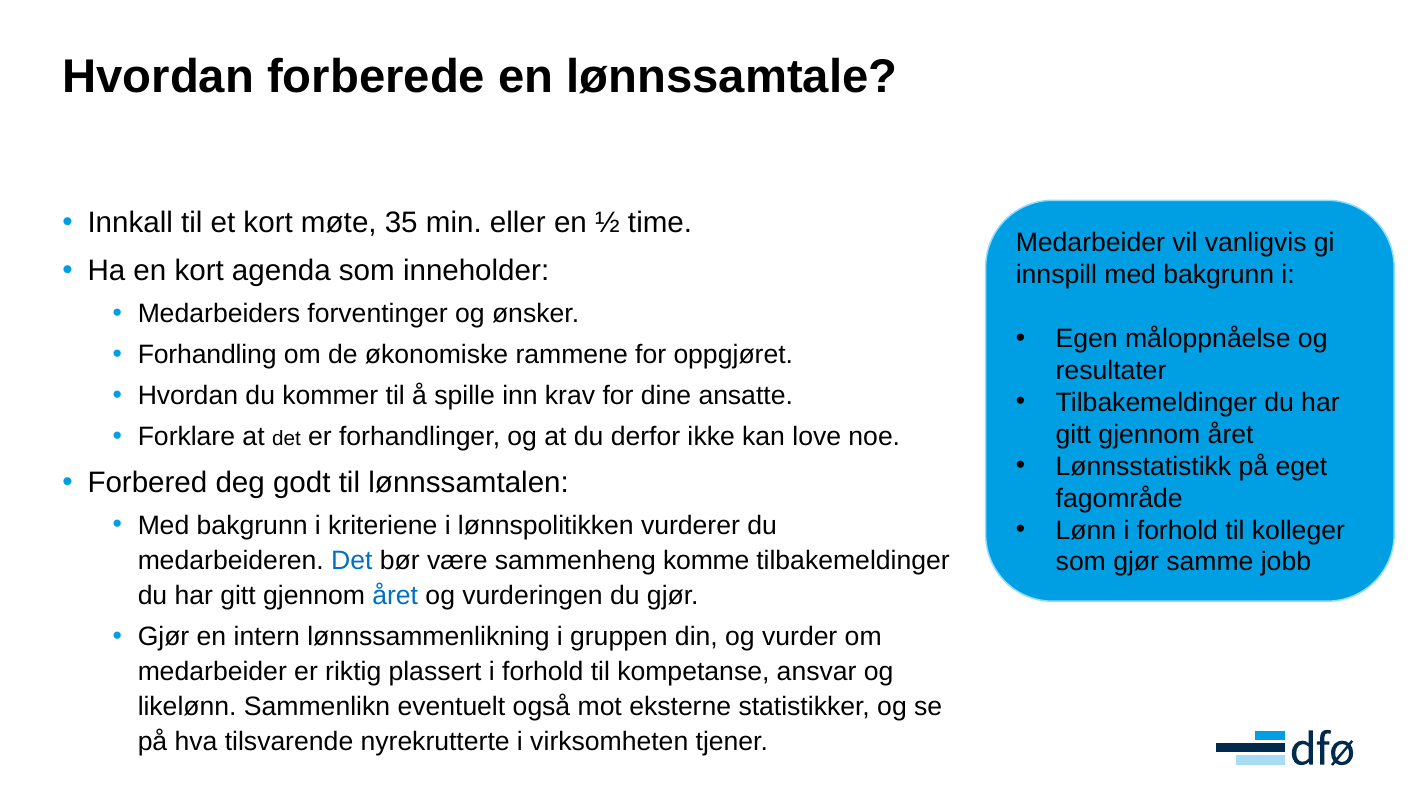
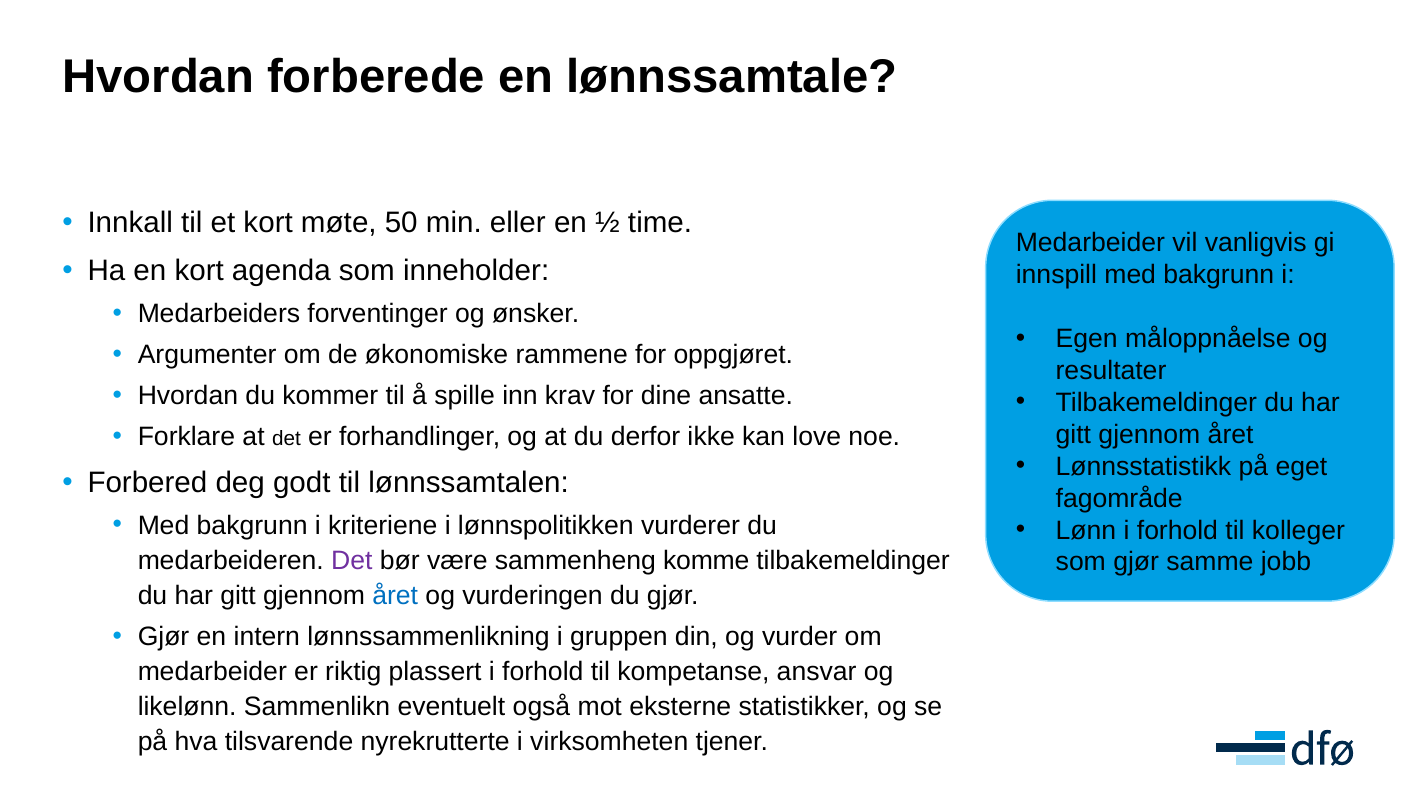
35: 35 -> 50
Forhandling: Forhandling -> Argumenter
Det at (352, 560) colour: blue -> purple
